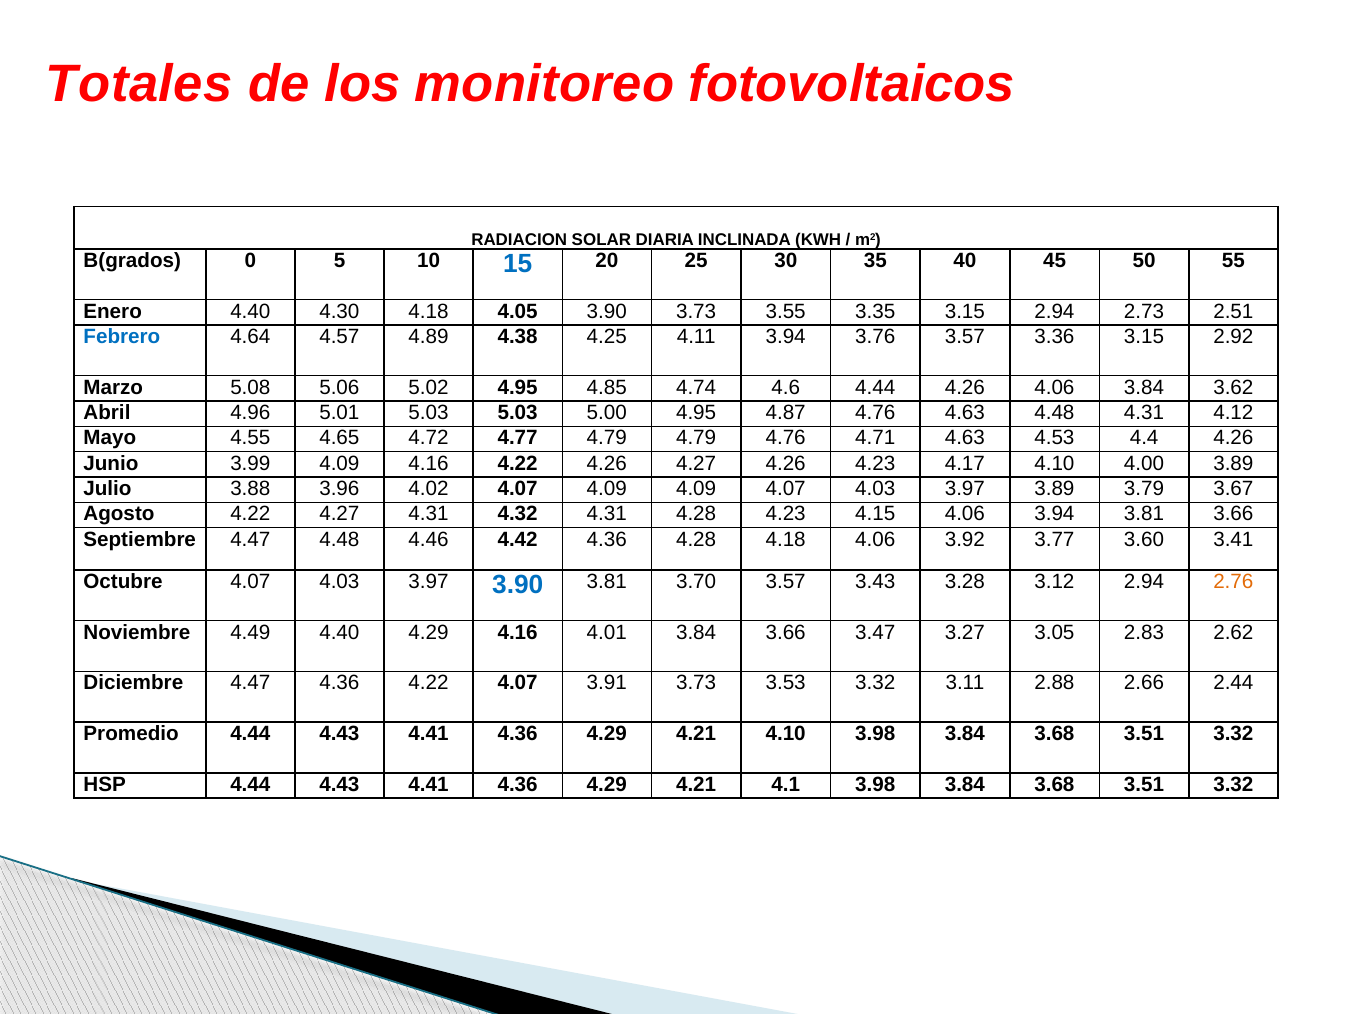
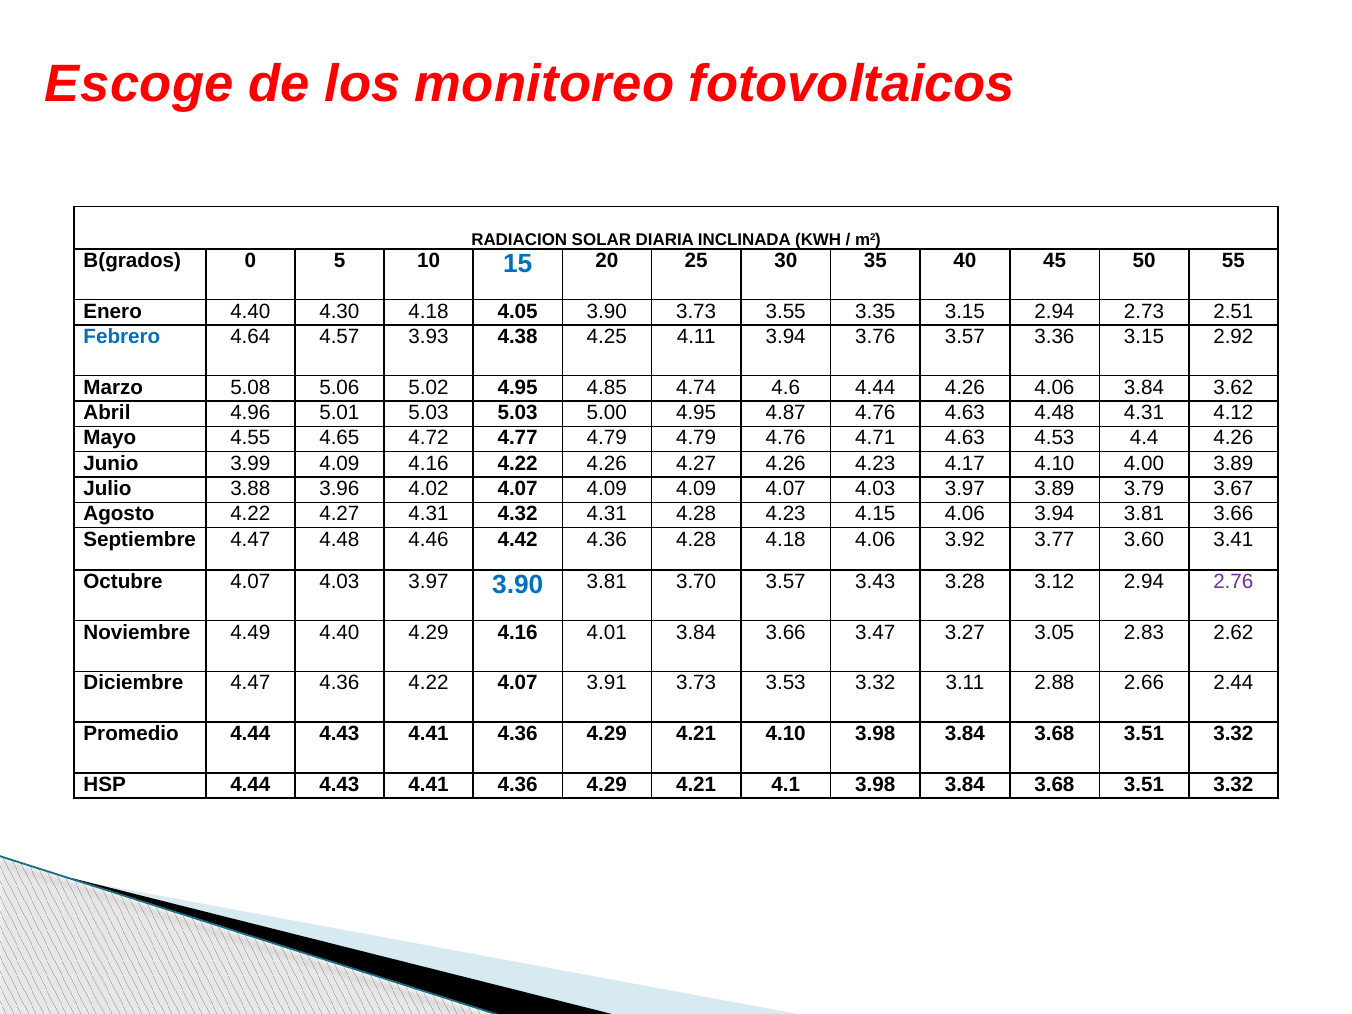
Totales: Totales -> Escoge
4.89: 4.89 -> 3.93
2.76 colour: orange -> purple
